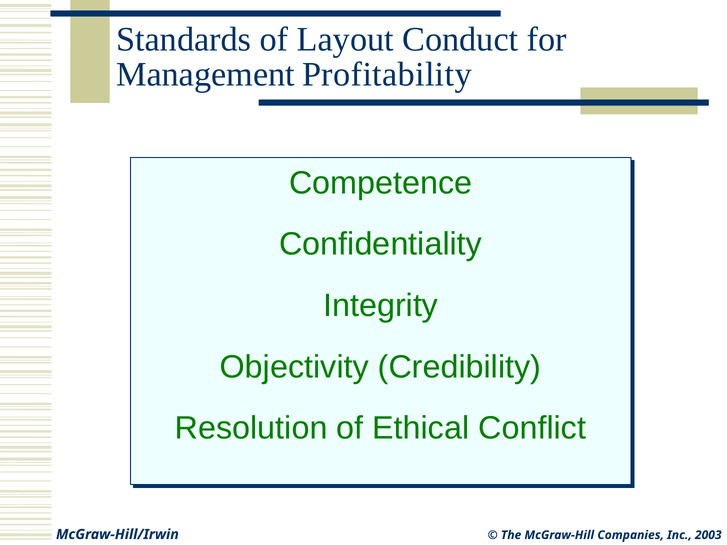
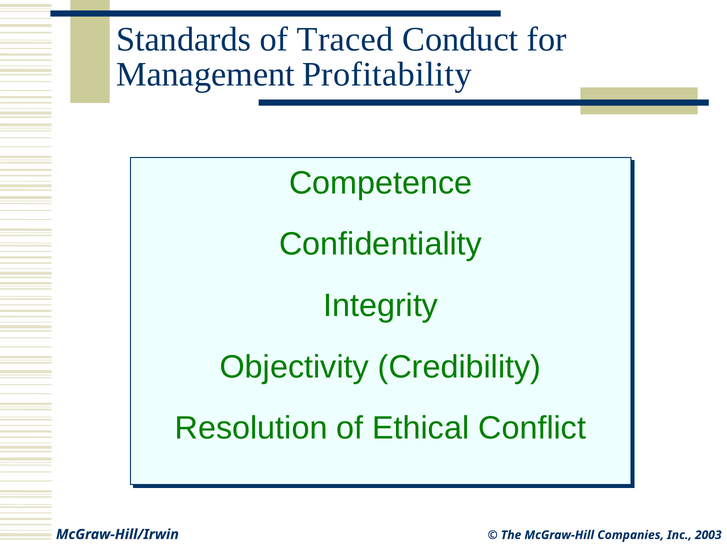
Layout: Layout -> Traced
